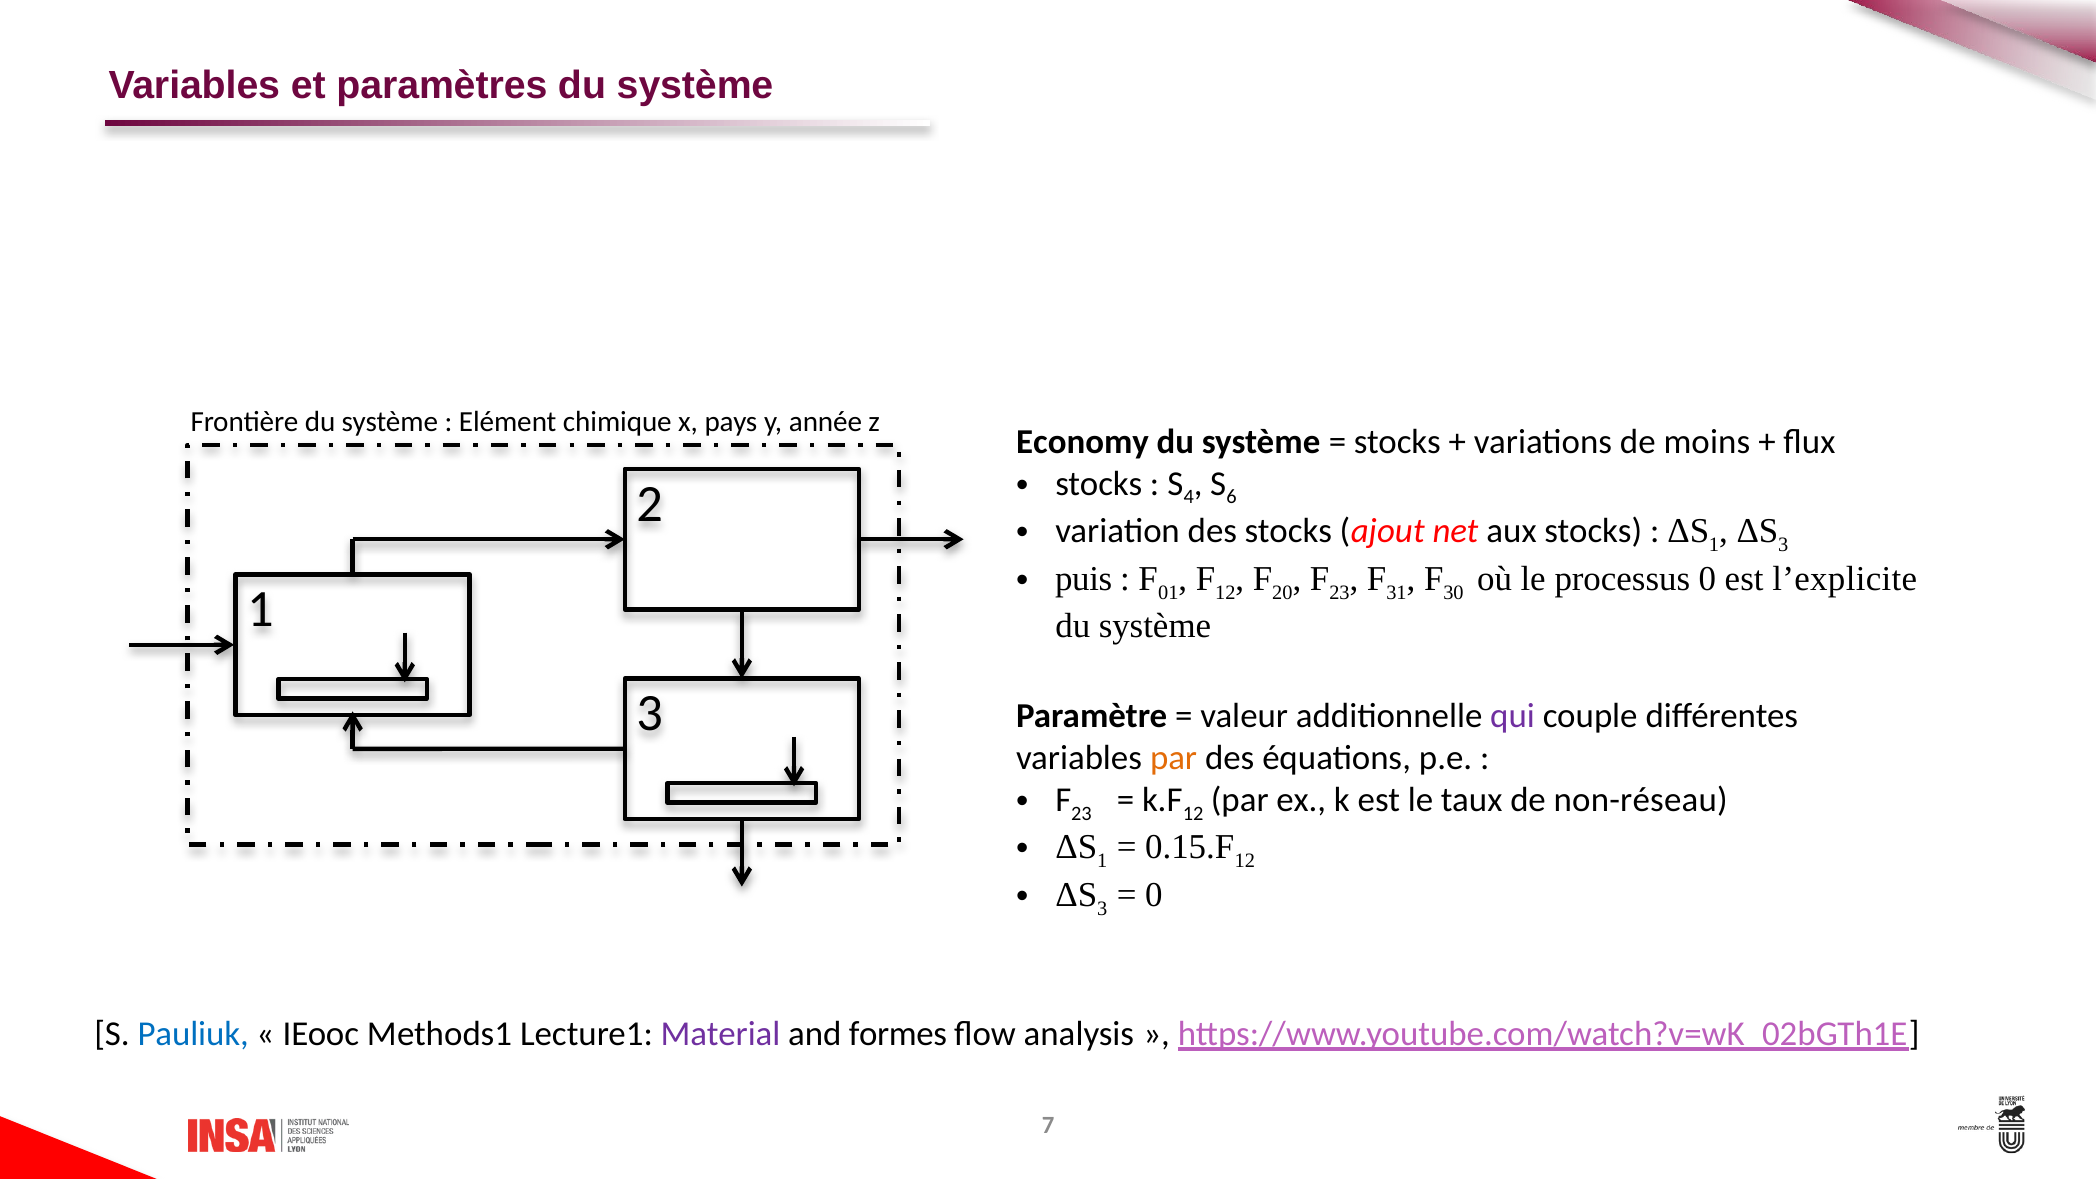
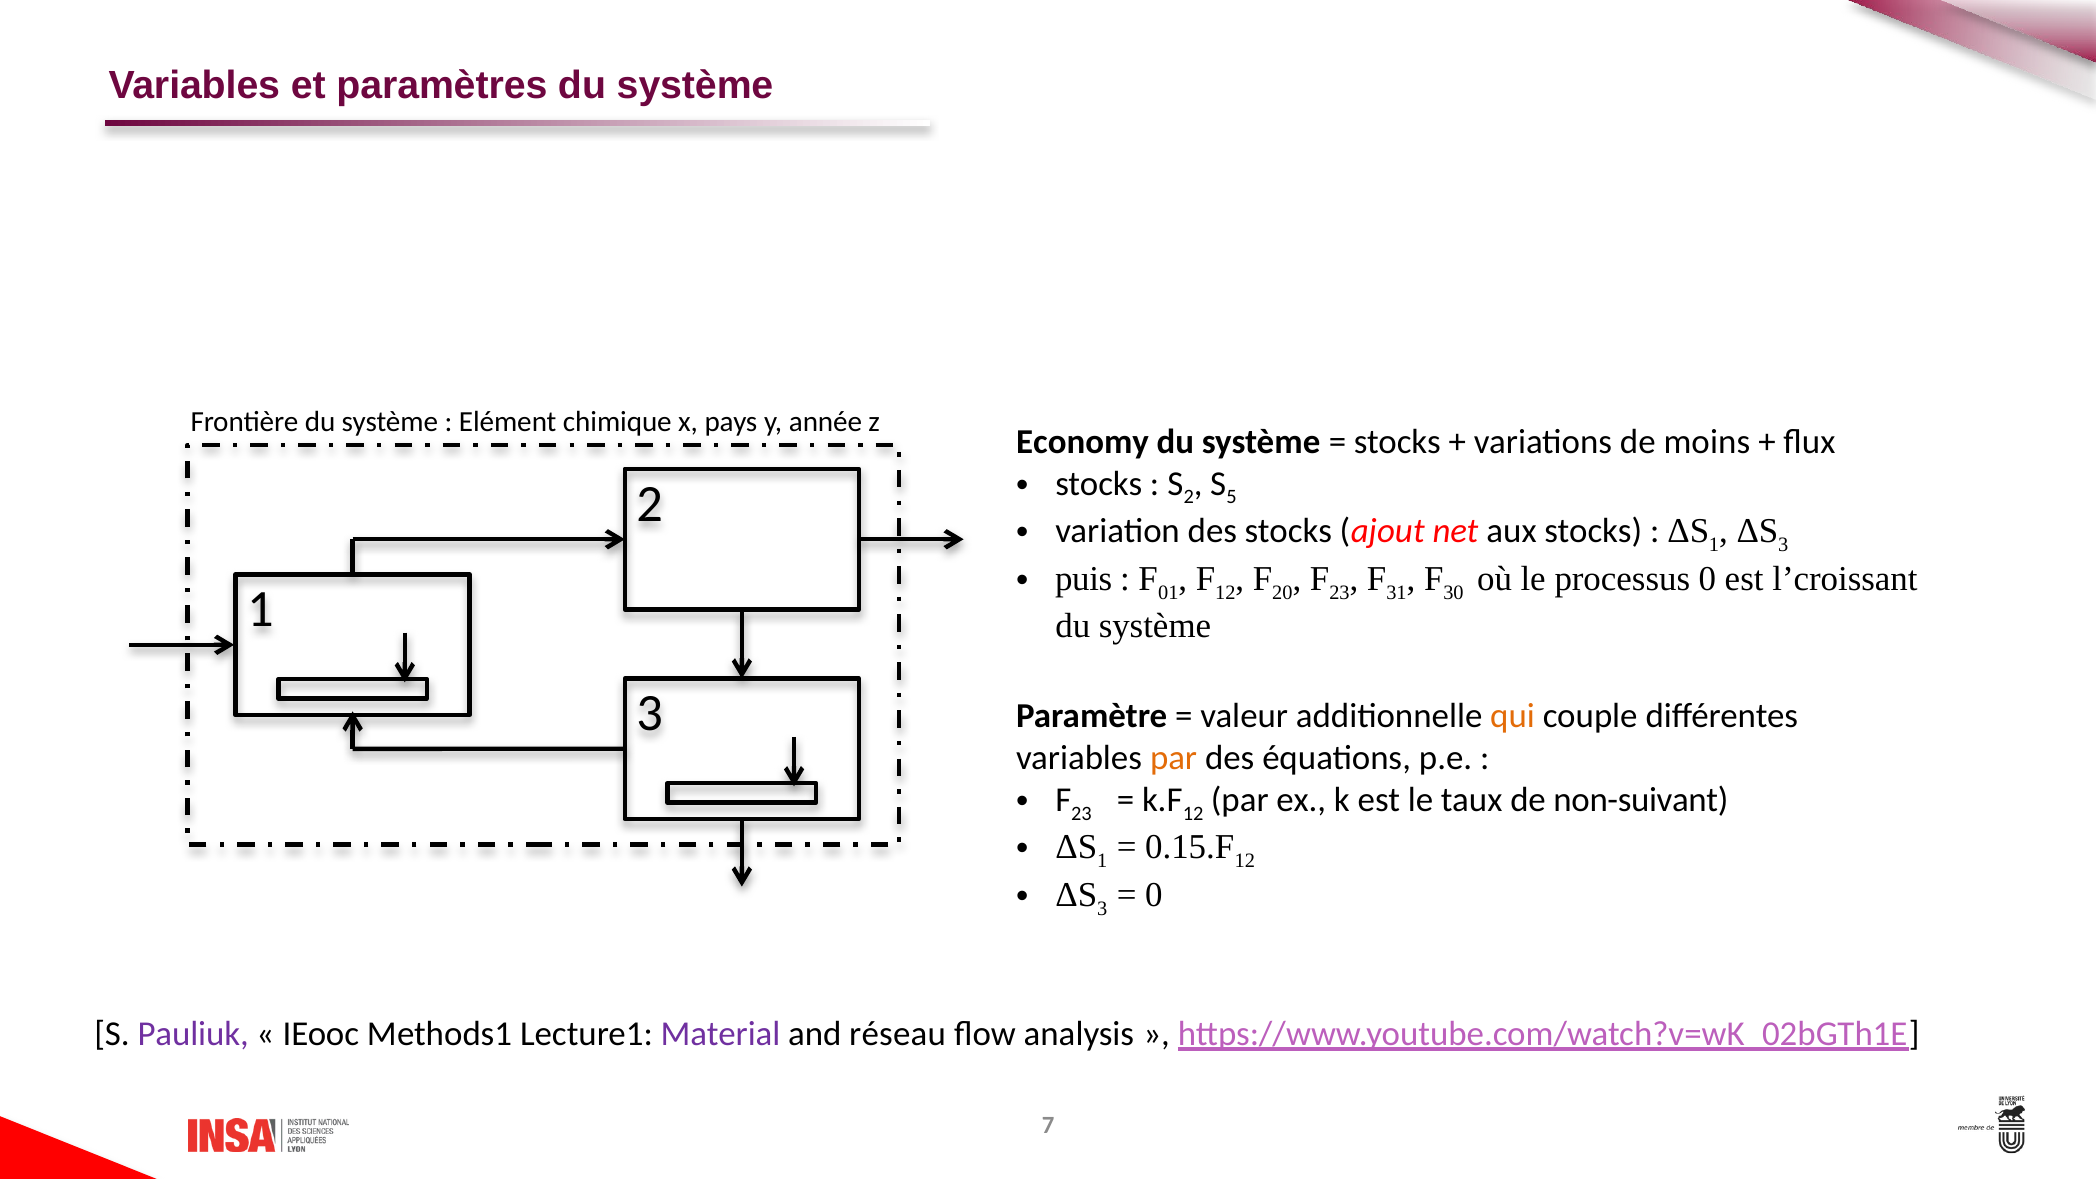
S 4: 4 -> 2
6: 6 -> 5
l’explicite: l’explicite -> l’croissant
qui colour: purple -> orange
non-réseau: non-réseau -> non-suivant
Pauliuk colour: blue -> purple
formes: formes -> réseau
